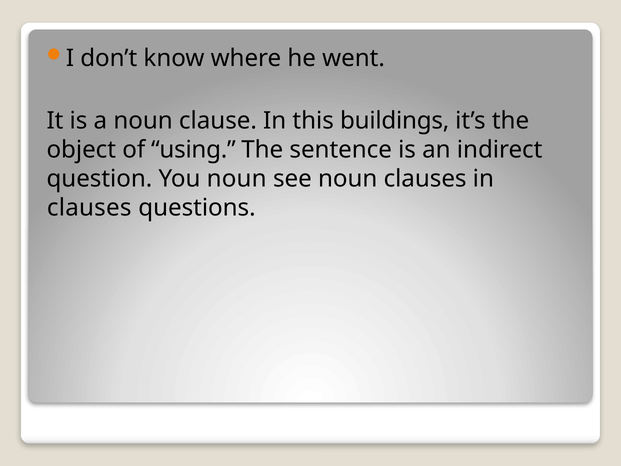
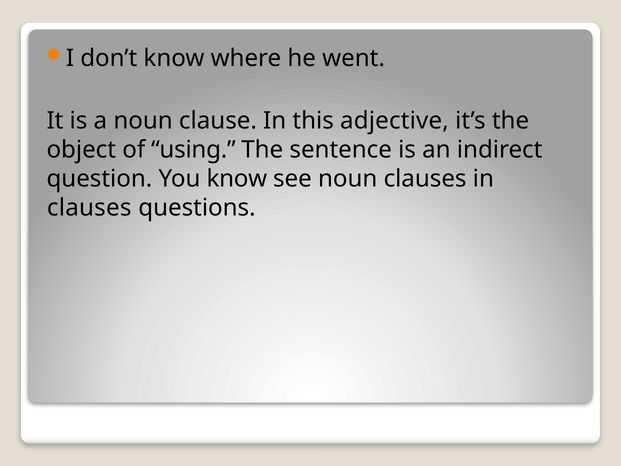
buildings: buildings -> adjective
You noun: noun -> know
